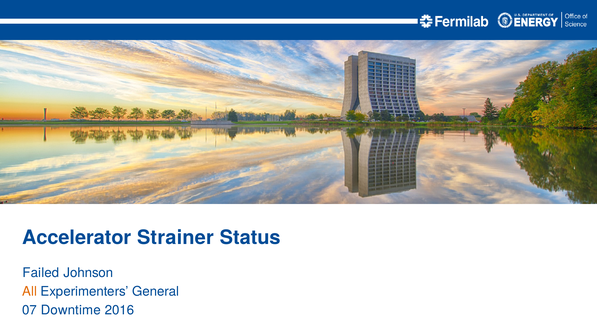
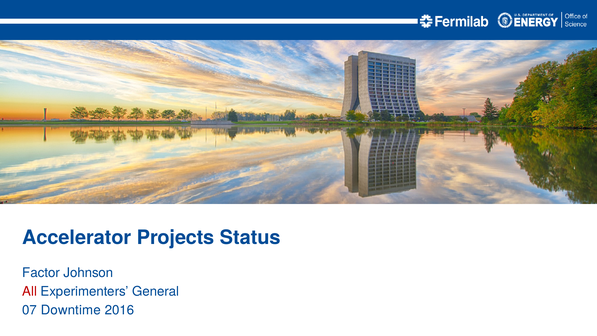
Strainer: Strainer -> Projects
Failed: Failed -> Factor
All colour: orange -> red
